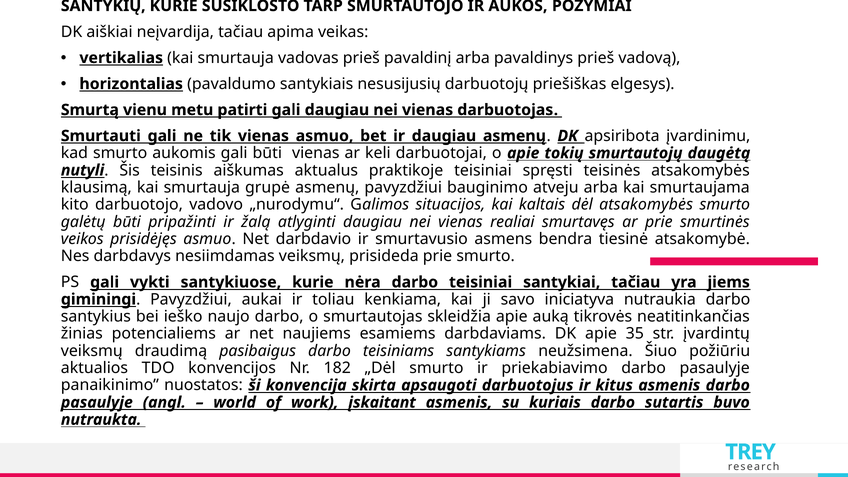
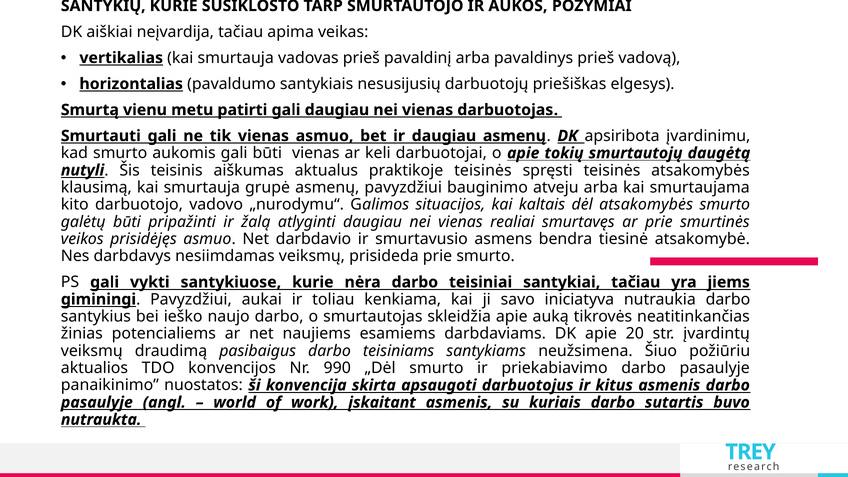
praktikoje teisiniai: teisiniai -> teisinės
35: 35 -> 20
182: 182 -> 990
